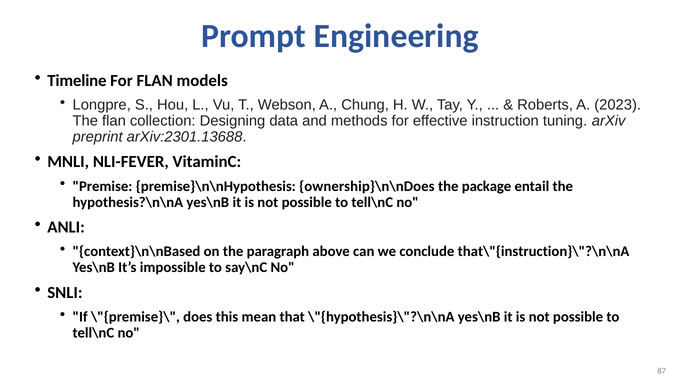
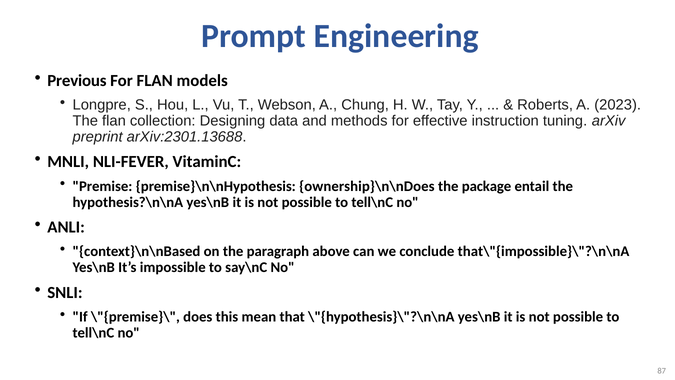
Timeline: Timeline -> Previous
that\"{instruction}\"?\n\nA: that\"{instruction}\"?\n\nA -> that\"{impossible}\"?\n\nA
